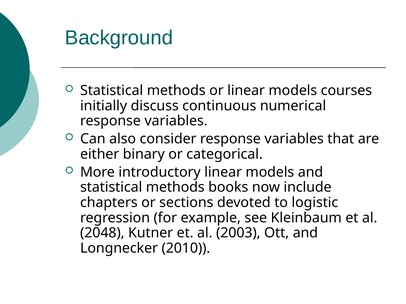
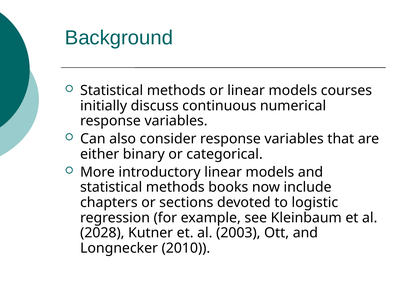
2048: 2048 -> 2028
